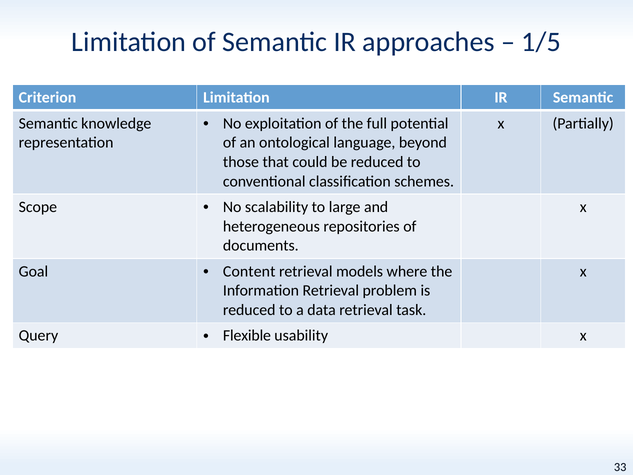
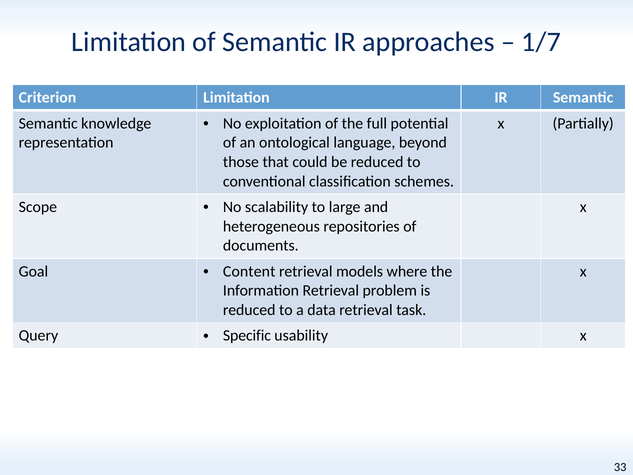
1/5: 1/5 -> 1/7
Flexible: Flexible -> Specific
